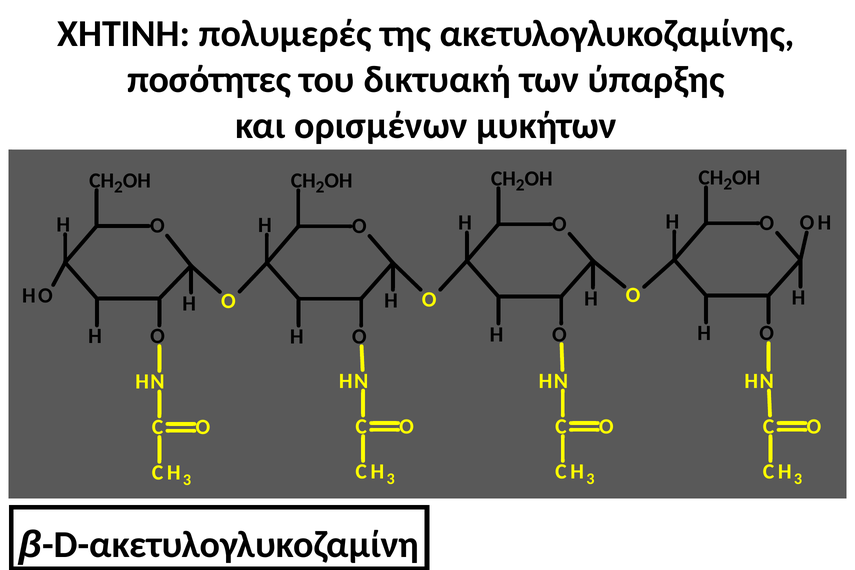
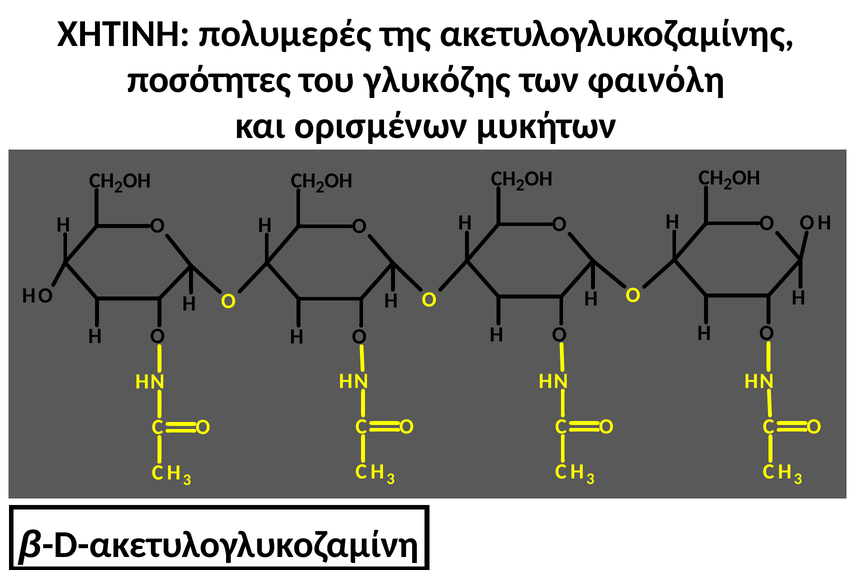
δικτυακή: δικτυακή -> γλυκόζης
ύπαρξης: ύπαρξης -> φαινόλη
